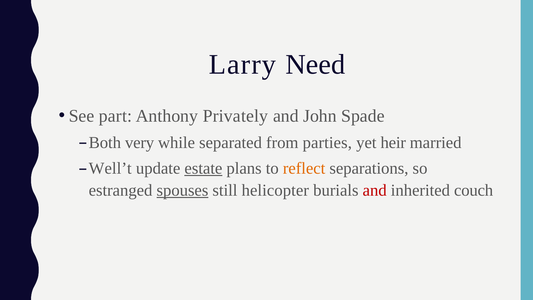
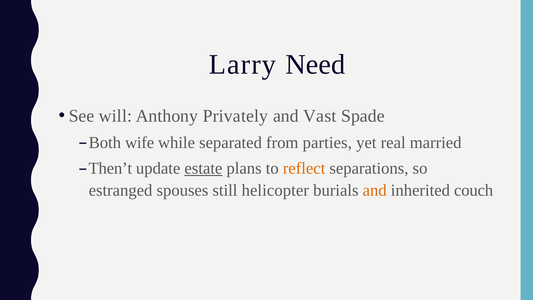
part: part -> will
John: John -> Vast
very: very -> wife
heir: heir -> real
Well’t: Well’t -> Then’t
spouses underline: present -> none
and at (375, 190) colour: red -> orange
